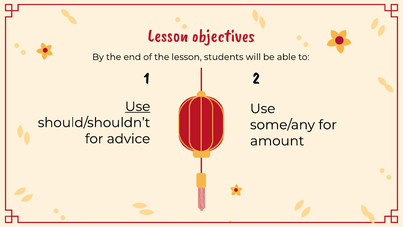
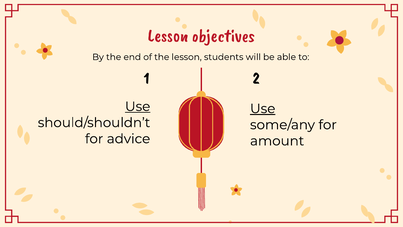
Use at (263, 109) underline: none -> present
